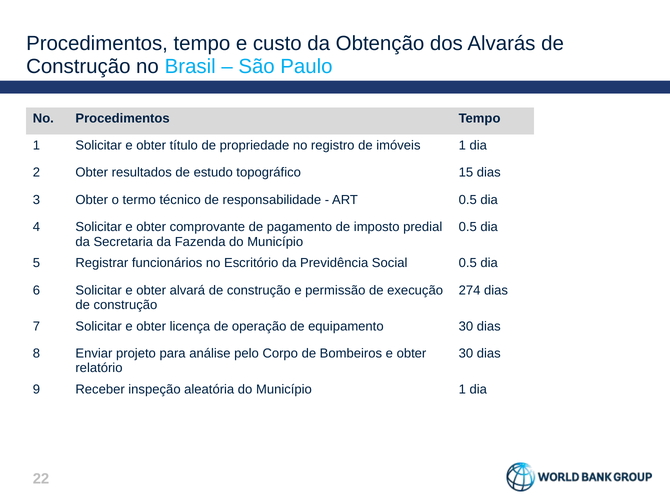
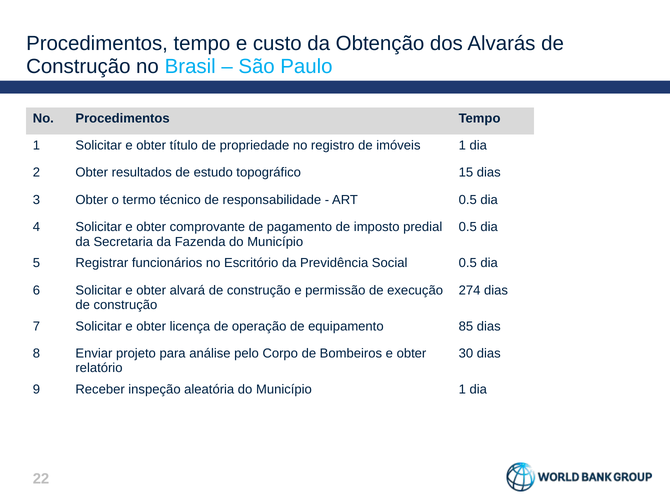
equipamento 30: 30 -> 85
